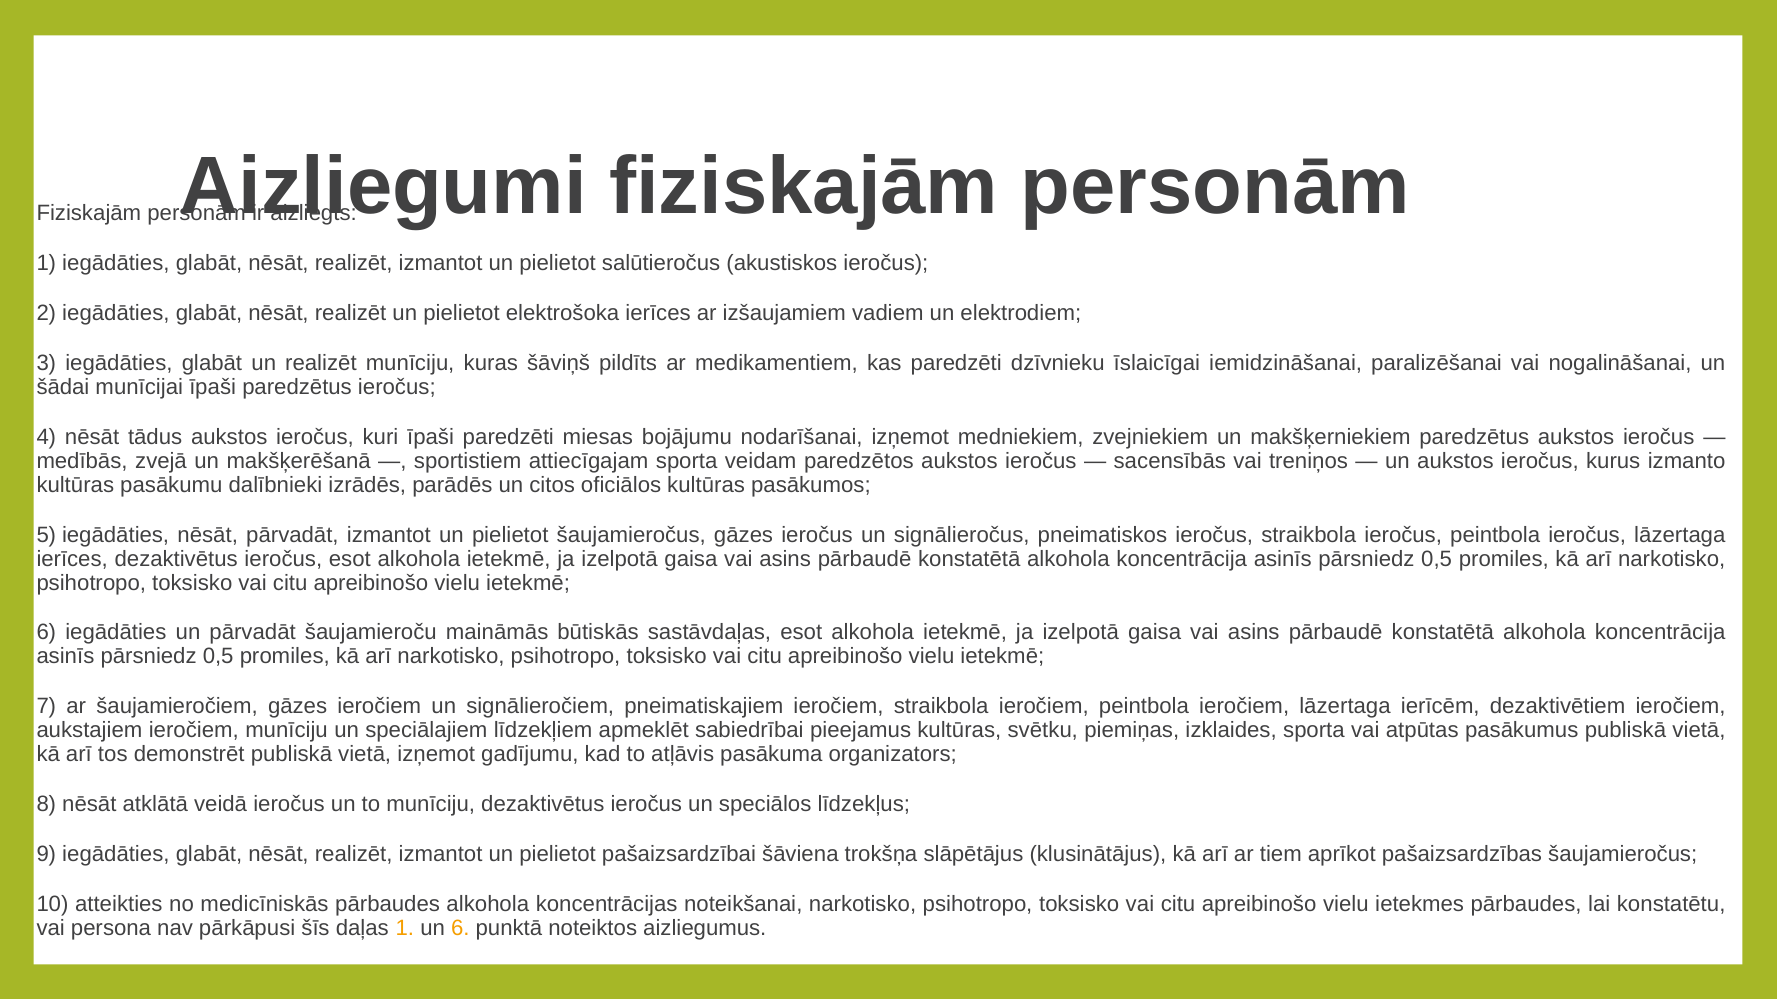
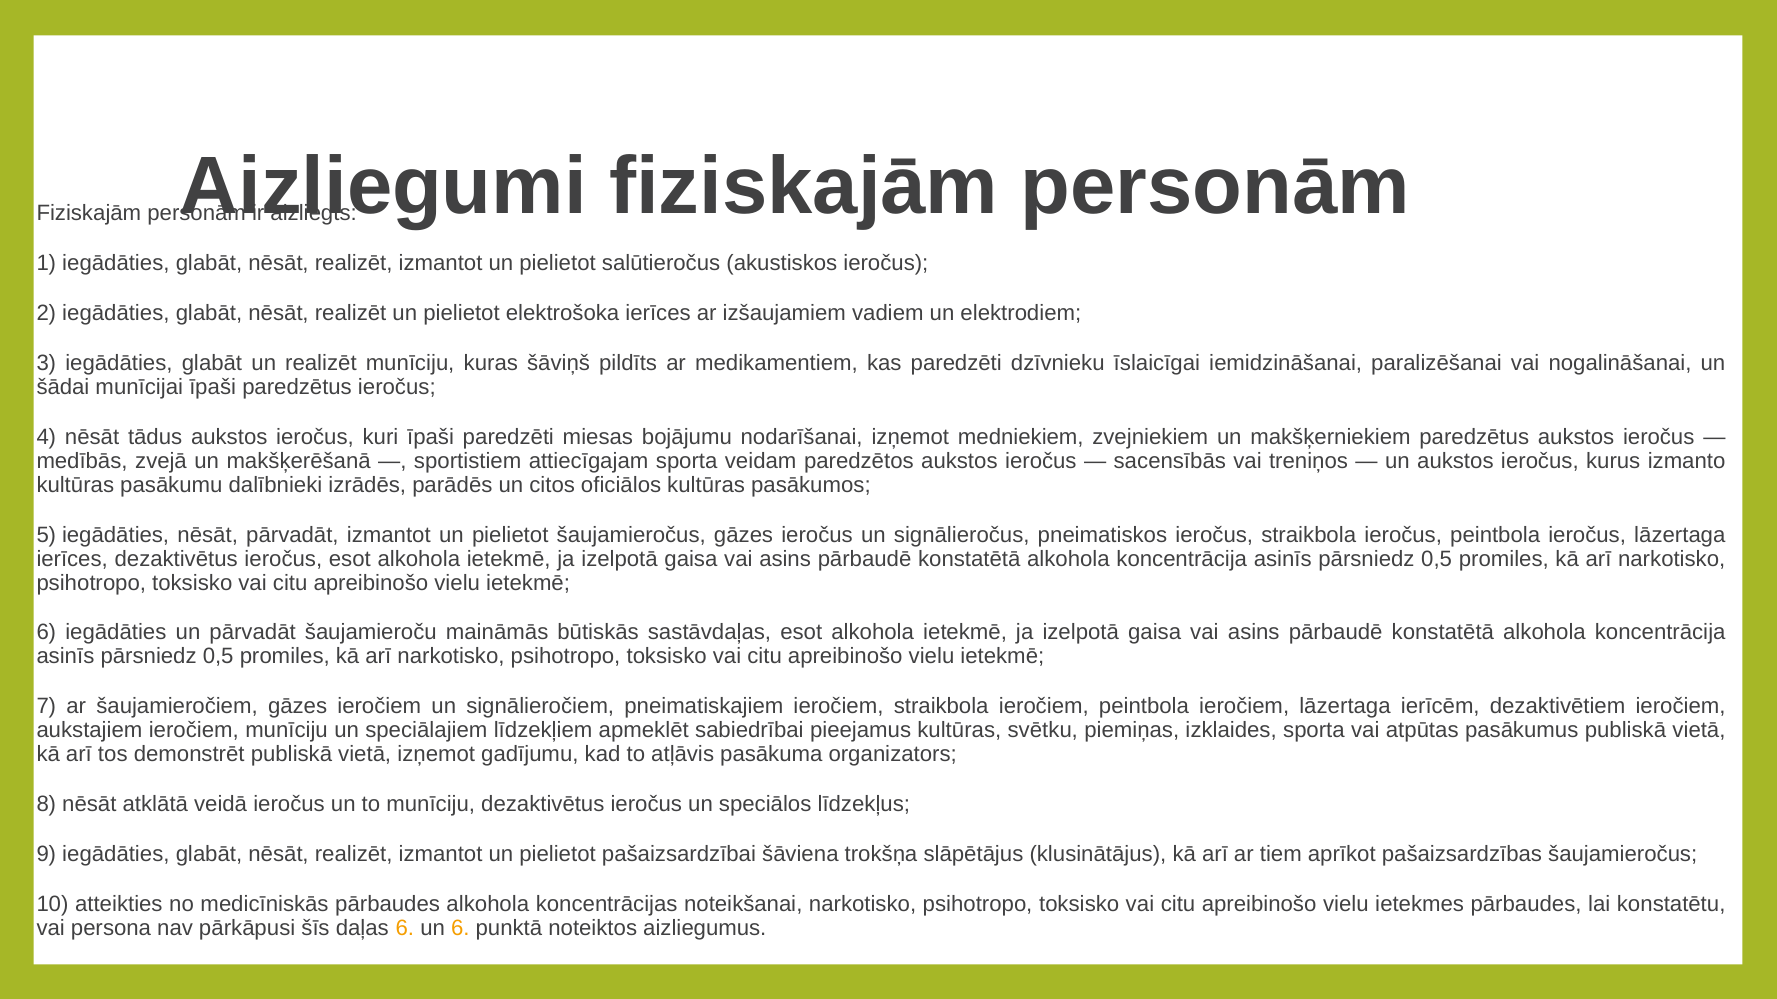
daļas 1: 1 -> 6
